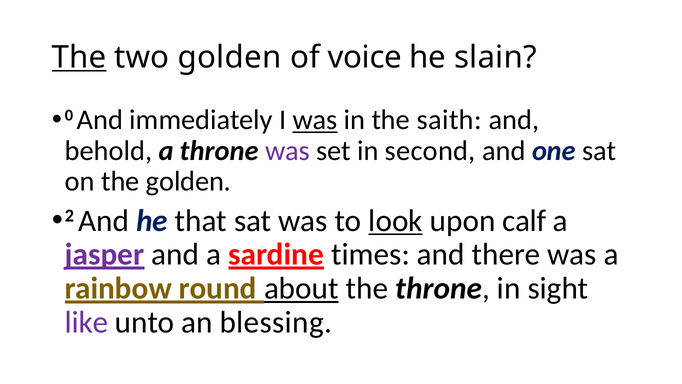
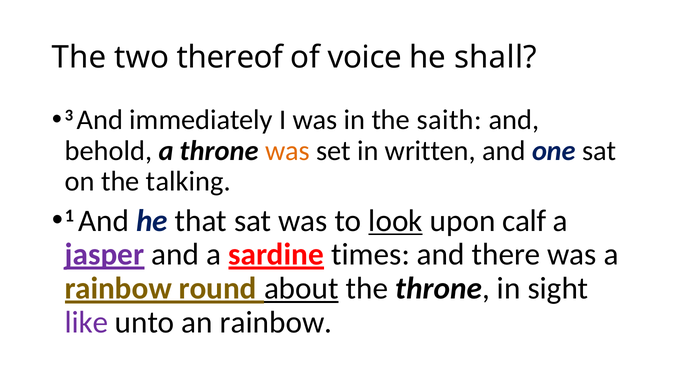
The at (79, 57) underline: present -> none
two golden: golden -> thereof
slain: slain -> shall
0: 0 -> 3
was at (315, 120) underline: present -> none
was at (287, 150) colour: purple -> orange
second: second -> written
the golden: golden -> talking
2: 2 -> 1
an blessing: blessing -> rainbow
